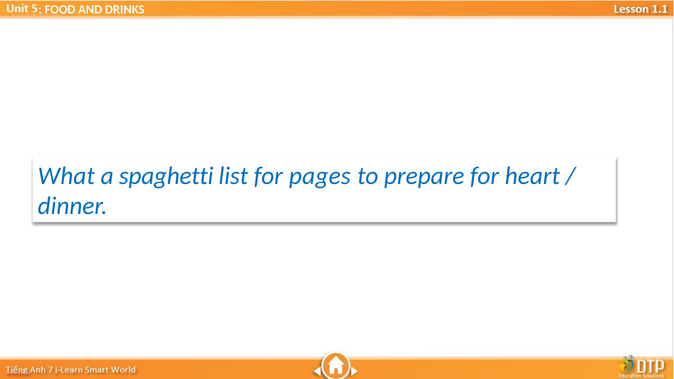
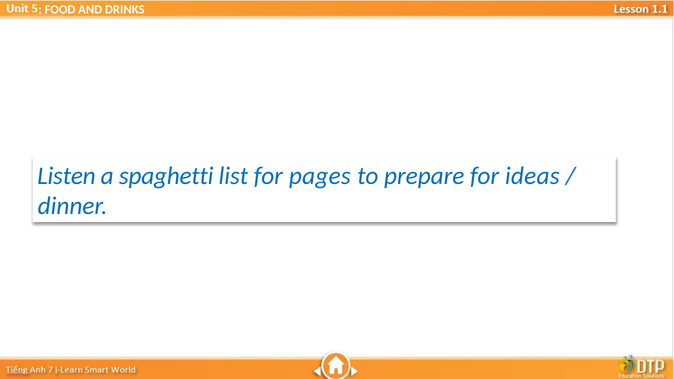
What: What -> Listen
heart: heart -> ideas
